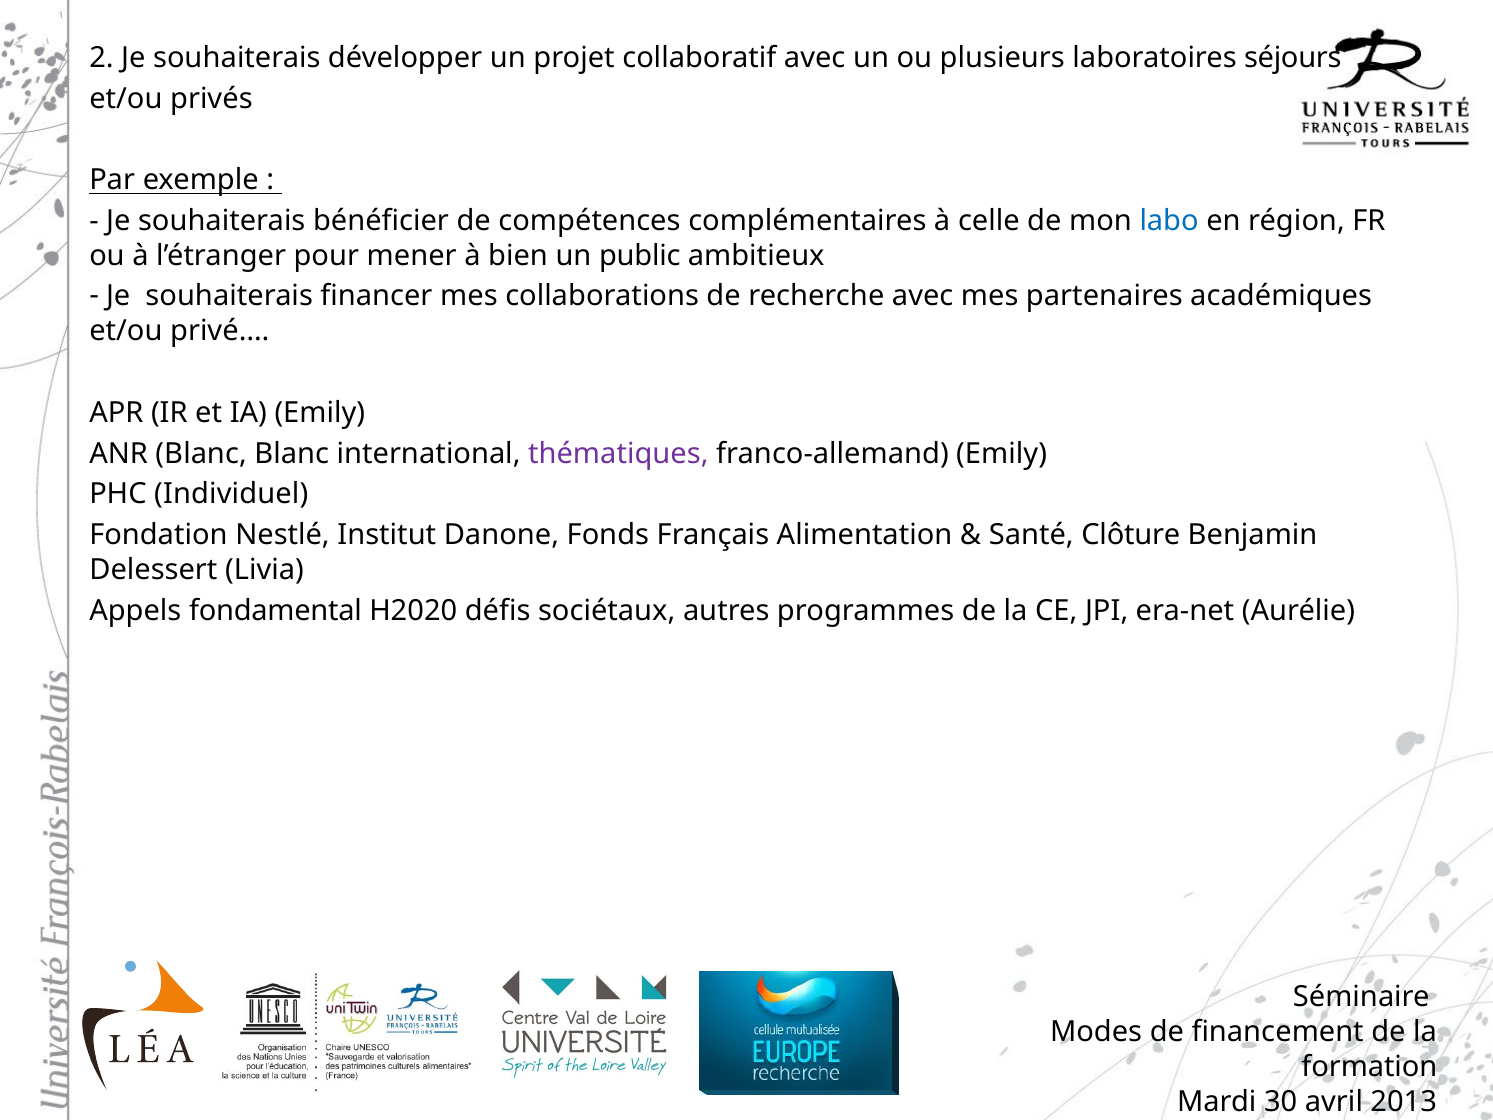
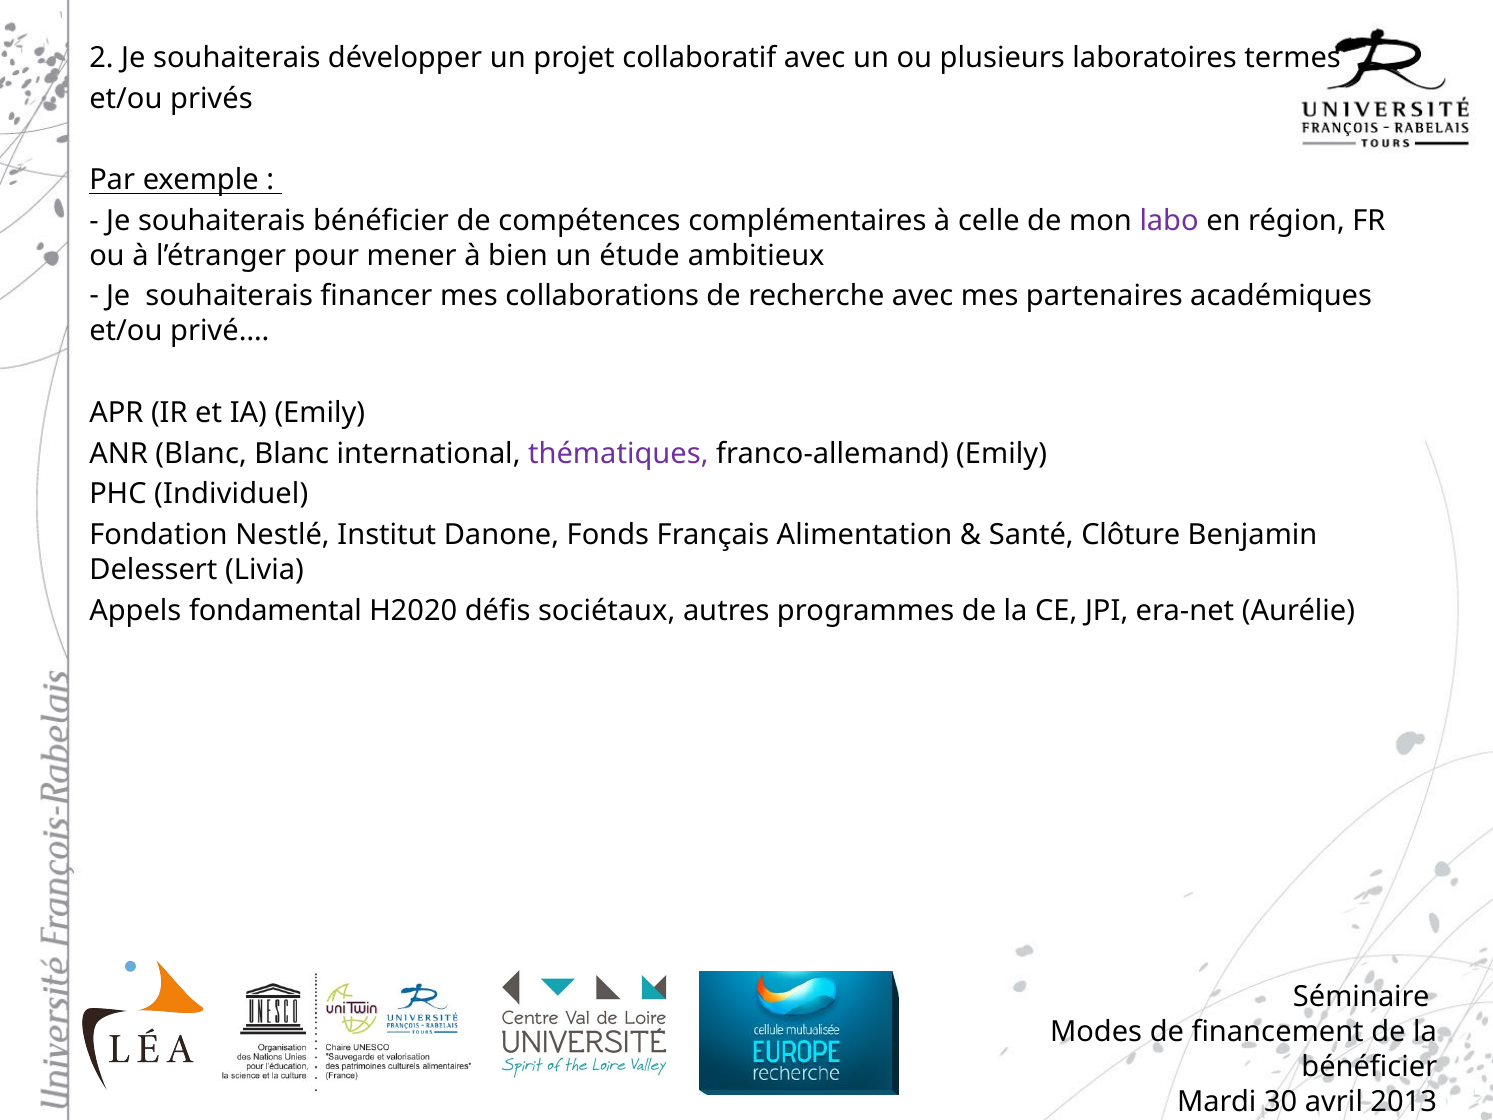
séjours: séjours -> termes
labo colour: blue -> purple
public: public -> étude
formation at (1369, 1067): formation -> bénéficier
